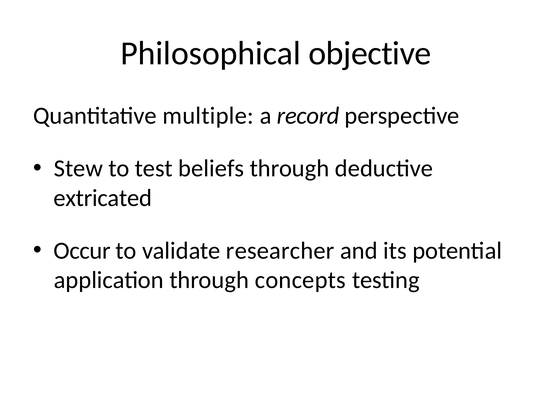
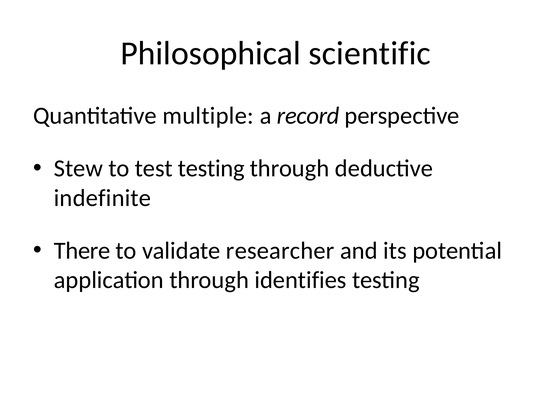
objective: objective -> scientific
test beliefs: beliefs -> testing
extricated: extricated -> indefinite
Occur: Occur -> There
concepts: concepts -> identifies
